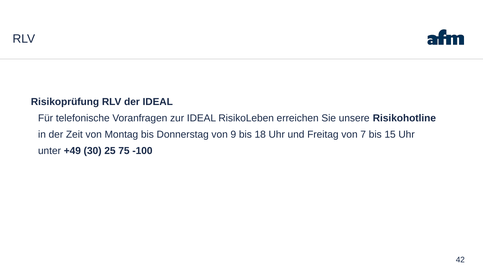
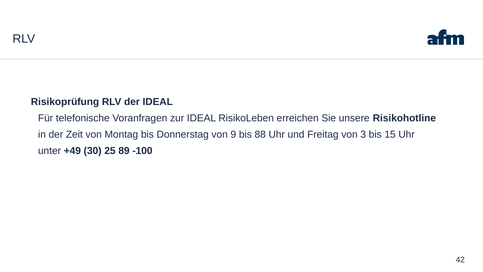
18: 18 -> 88
7: 7 -> 3
75: 75 -> 89
